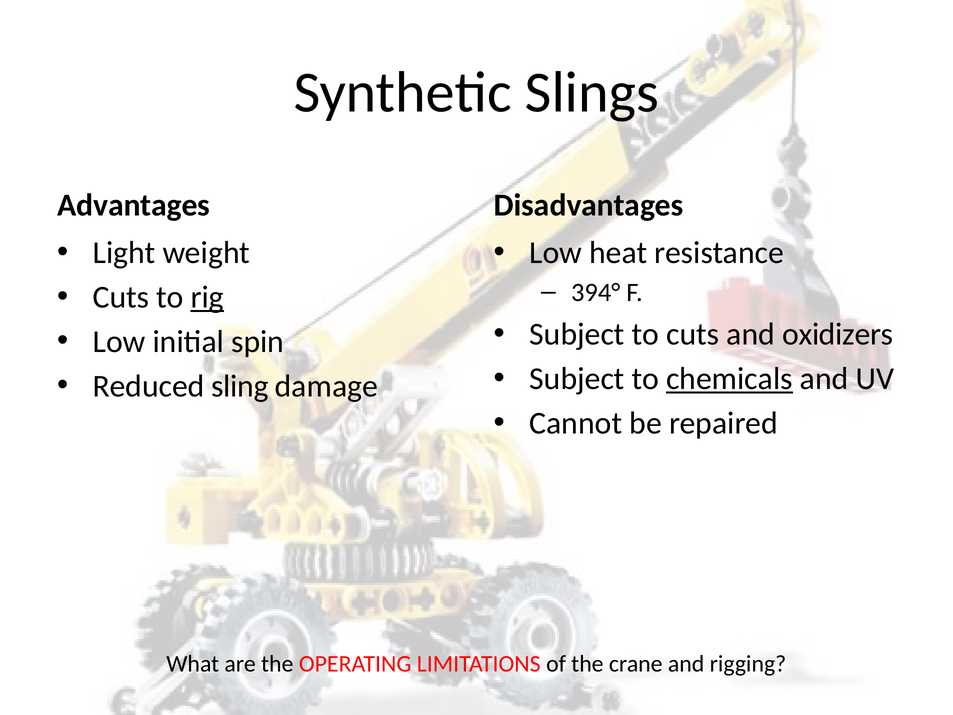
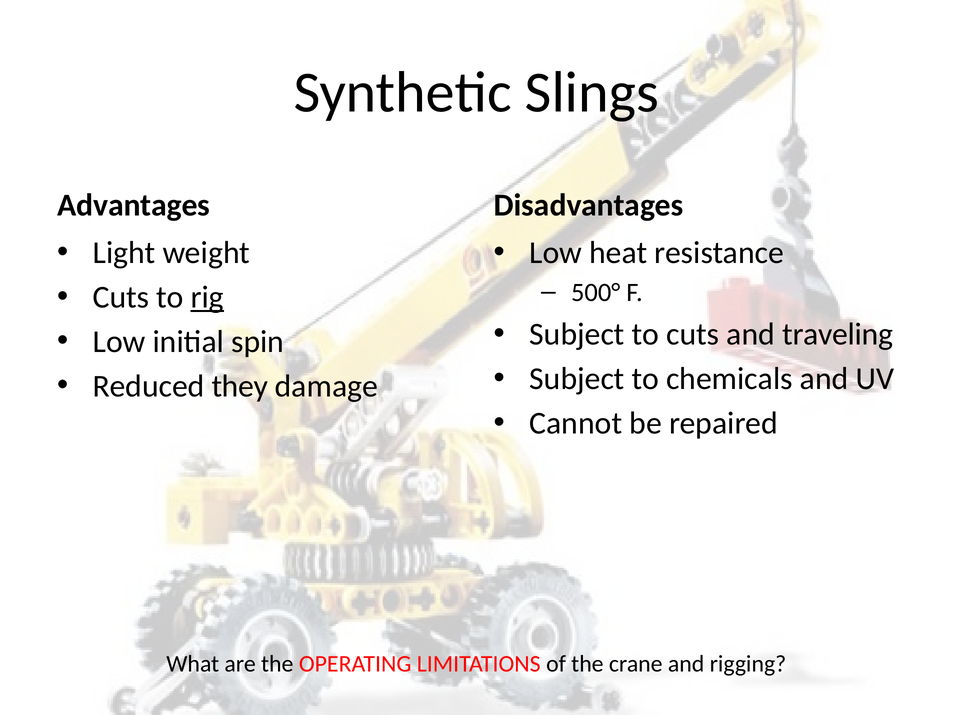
394°: 394° -> 500°
oxidizers: oxidizers -> traveling
chemicals underline: present -> none
sling: sling -> they
